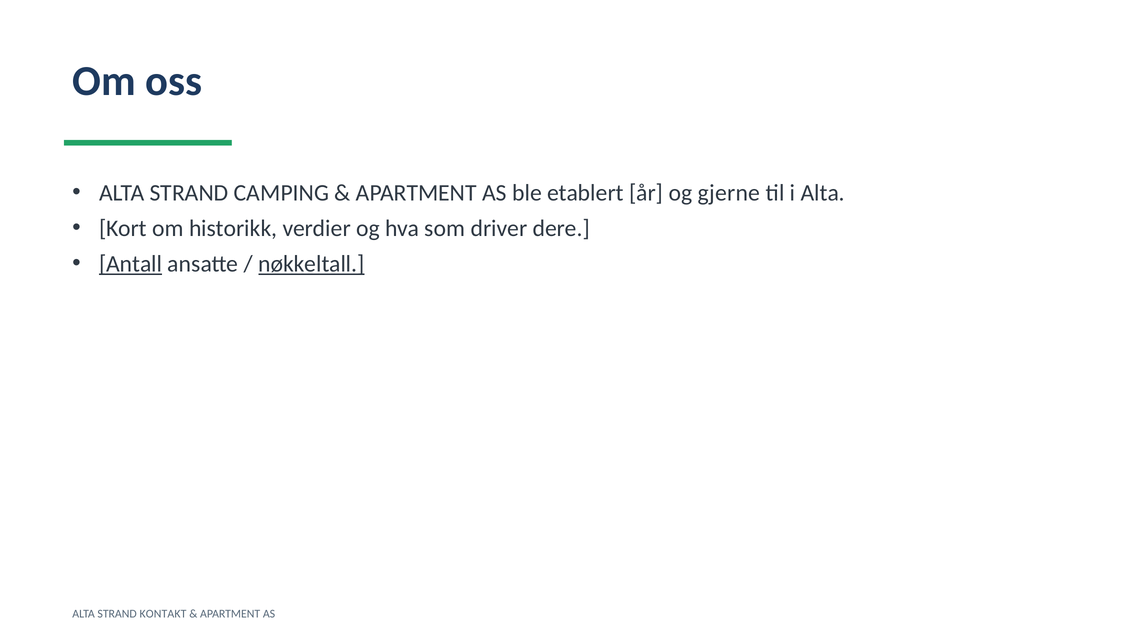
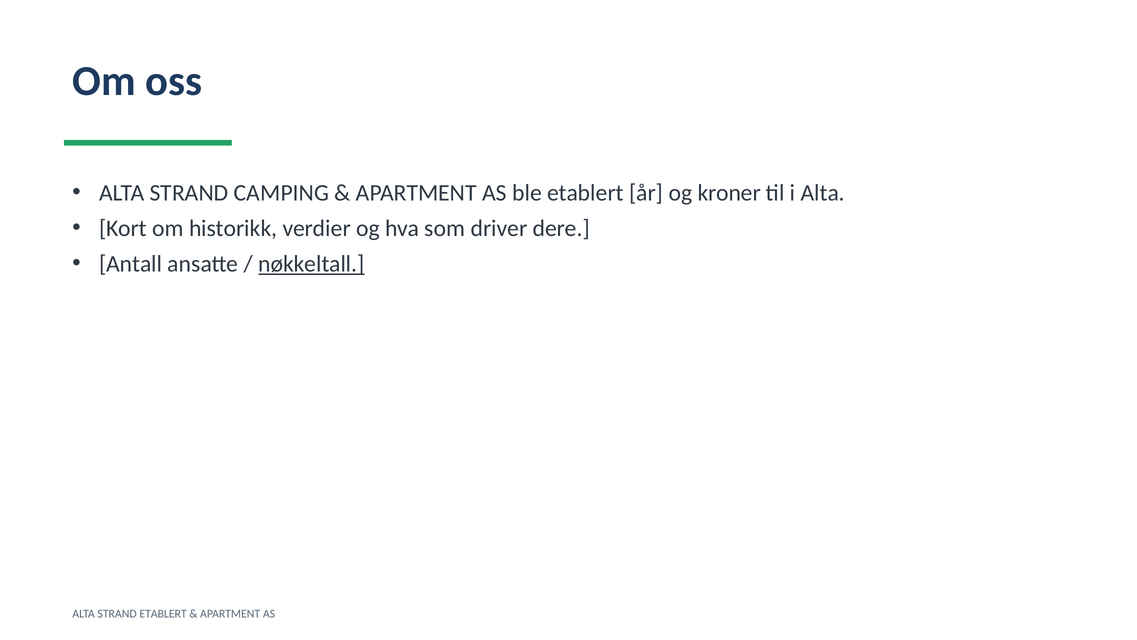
gjerne: gjerne -> kroner
Antall underline: present -> none
STRAND KONTAKT: KONTAKT -> ETABLERT
